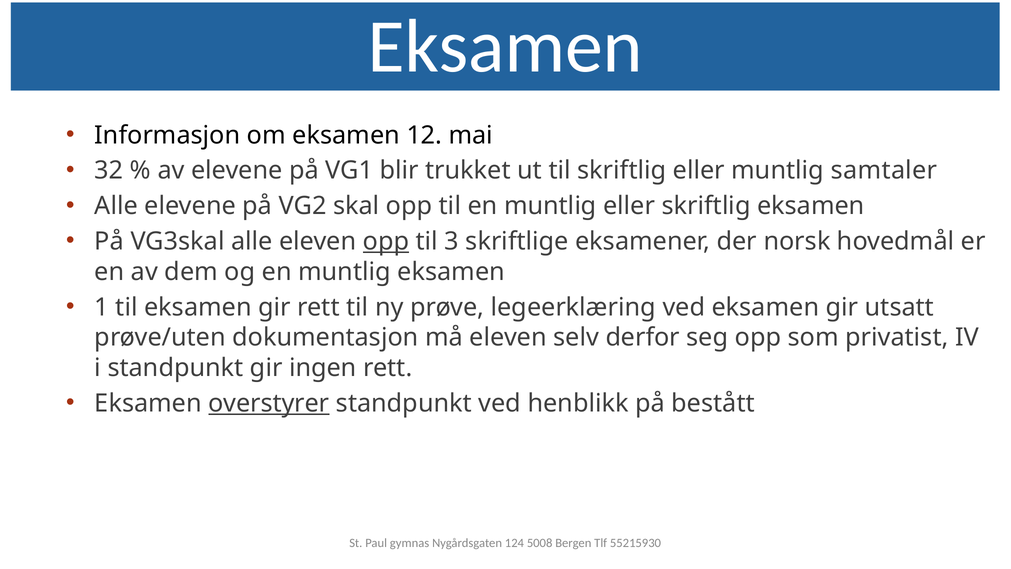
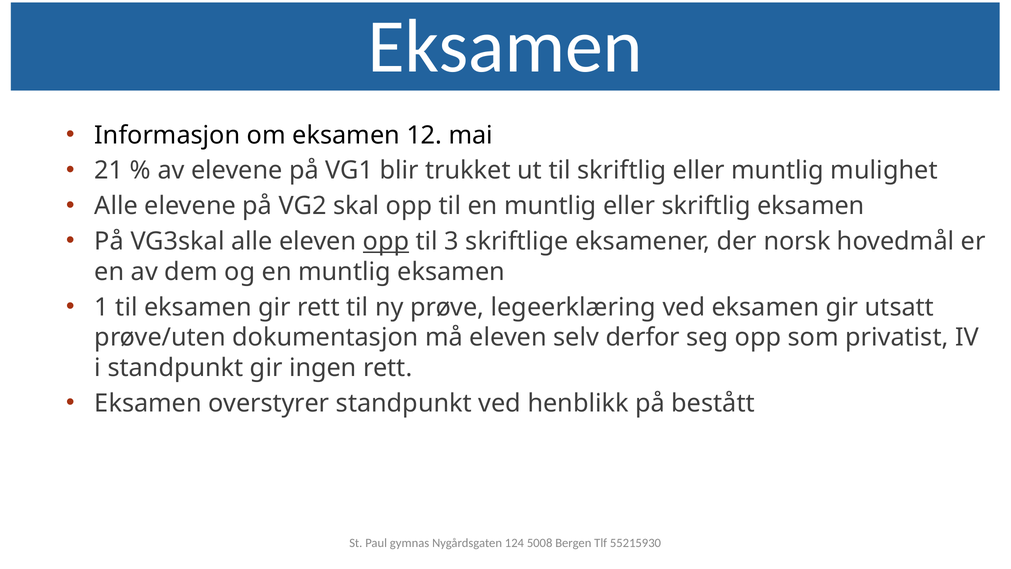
32: 32 -> 21
samtaler: samtaler -> mulighet
overstyrer underline: present -> none
